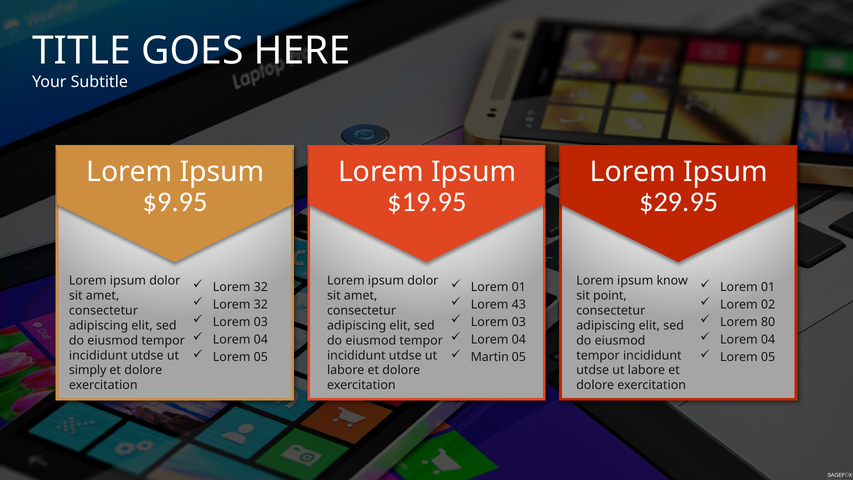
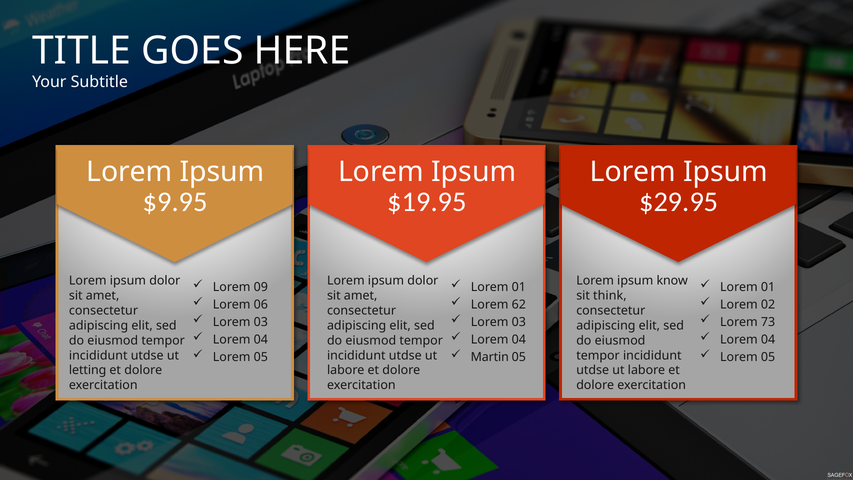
32 at (261, 287): 32 -> 09
point: point -> think
32 at (261, 305): 32 -> 06
43: 43 -> 62
80: 80 -> 73
simply: simply -> letting
